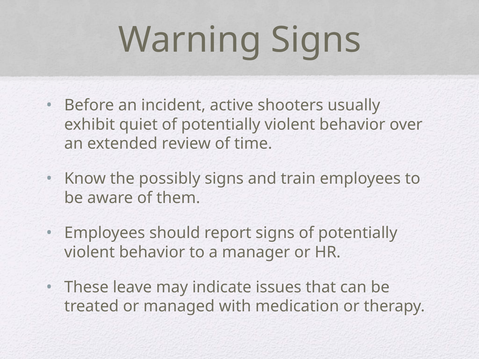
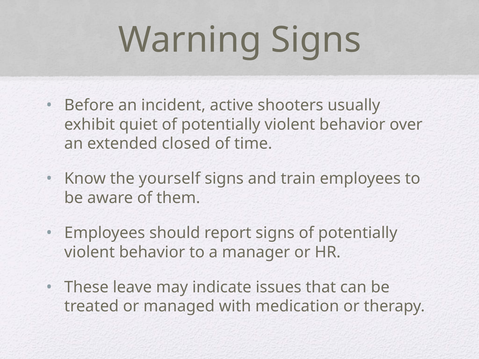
review: review -> closed
possibly: possibly -> yourself
